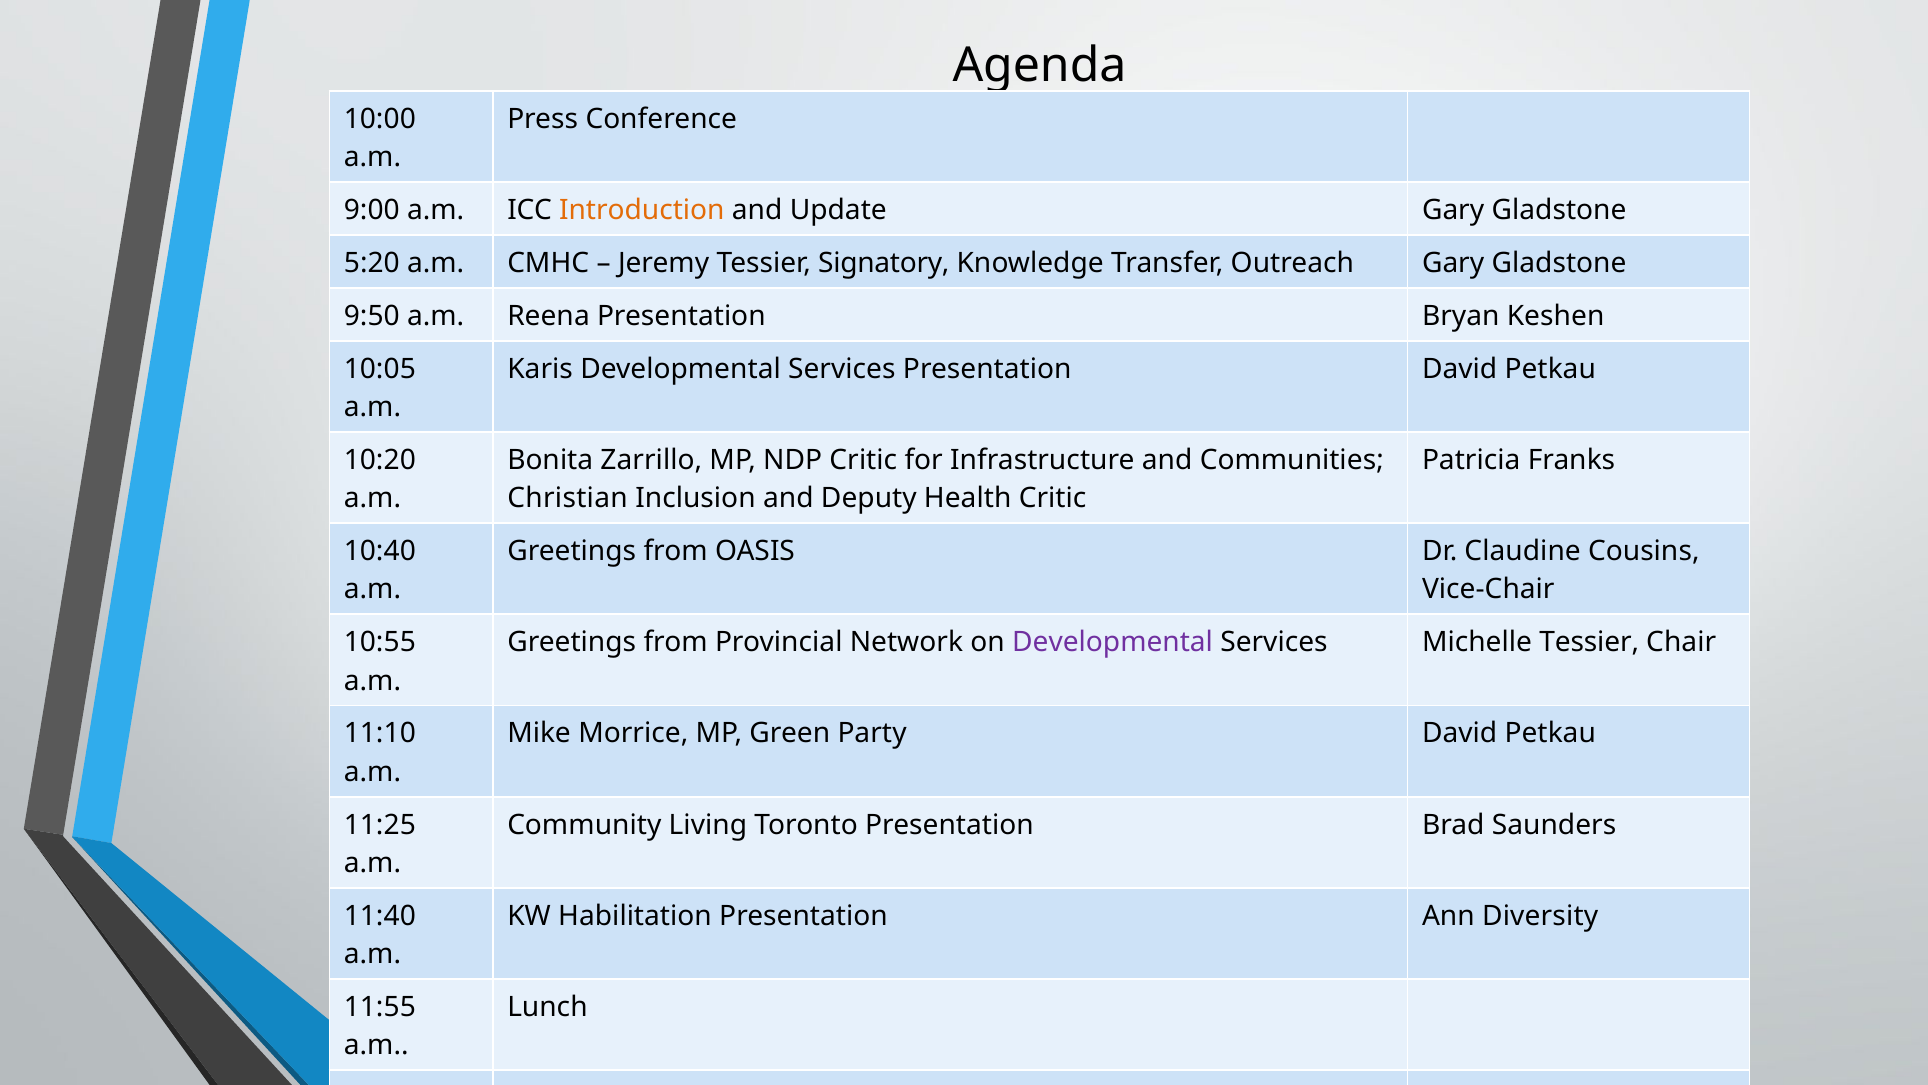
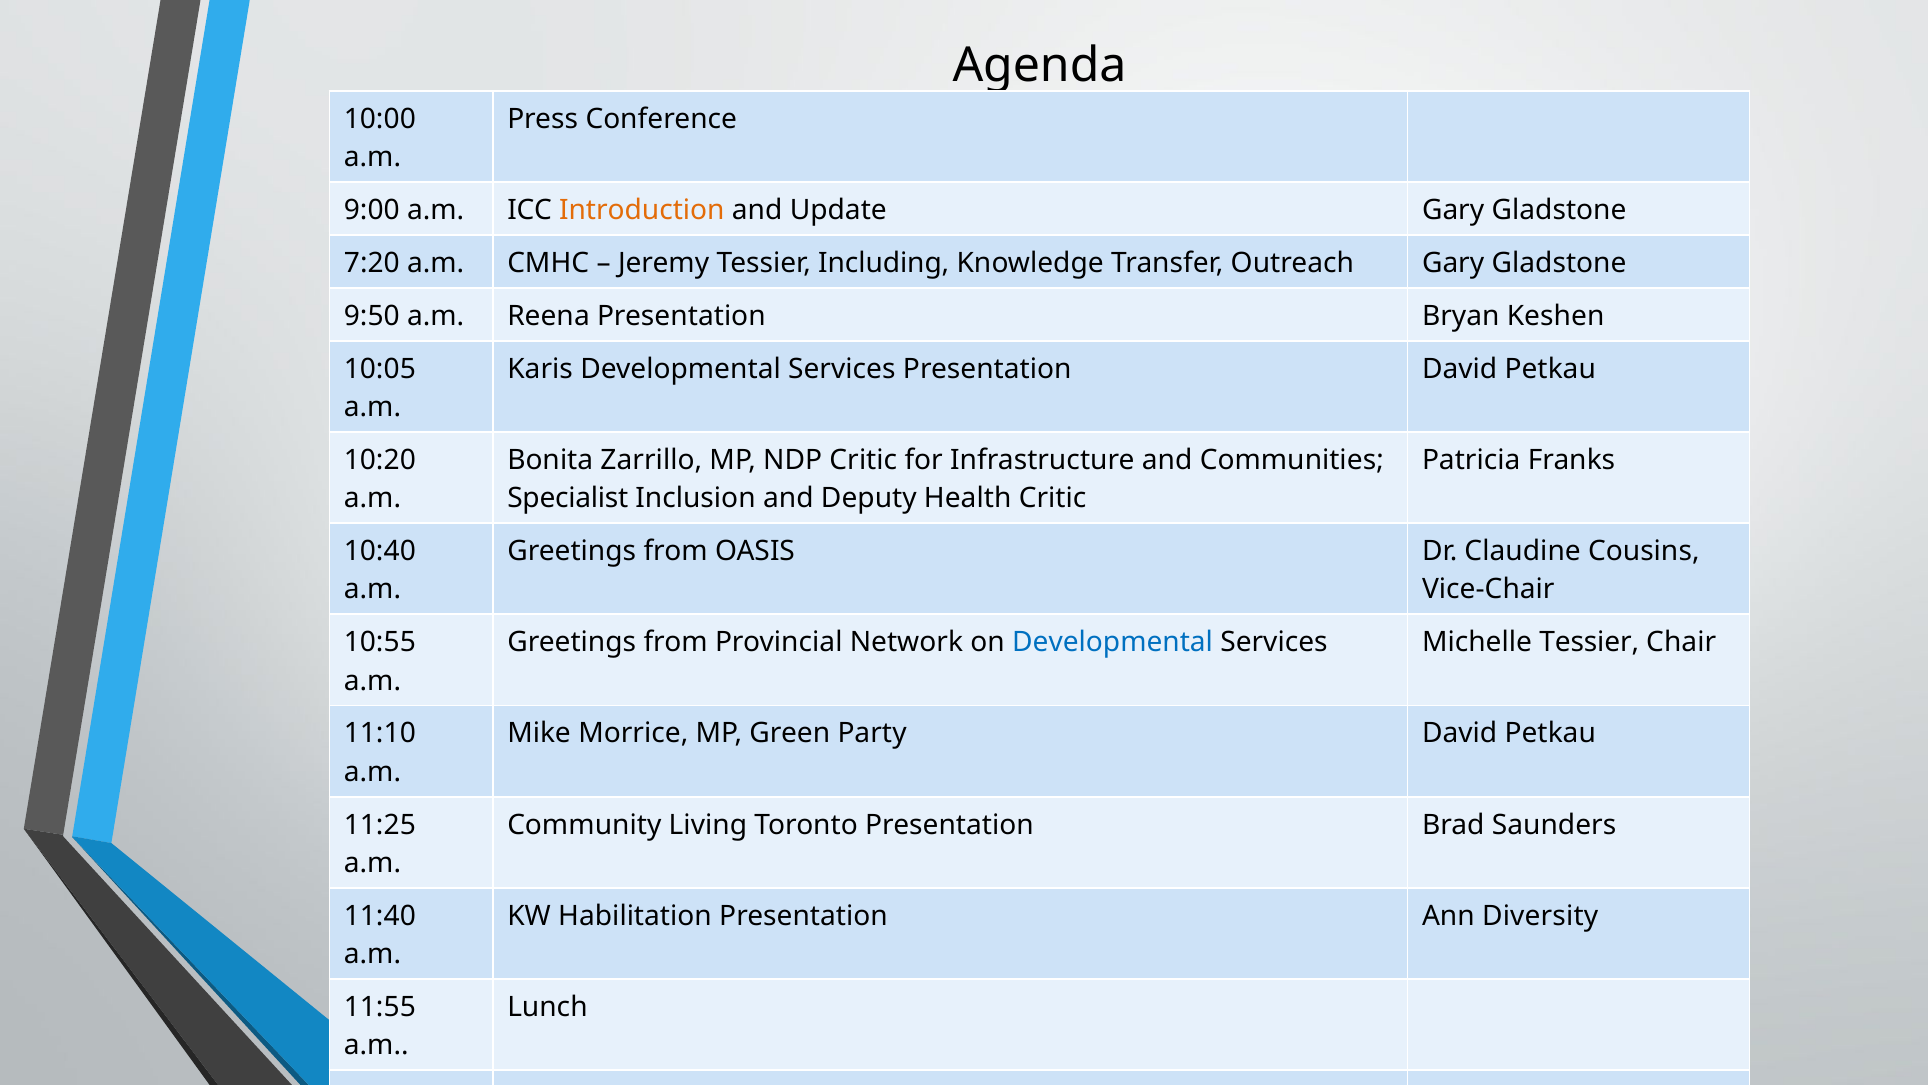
5:20: 5:20 -> 7:20
Signatory: Signatory -> Including
Christian: Christian -> Specialist
Developmental at (1113, 642) colour: purple -> blue
